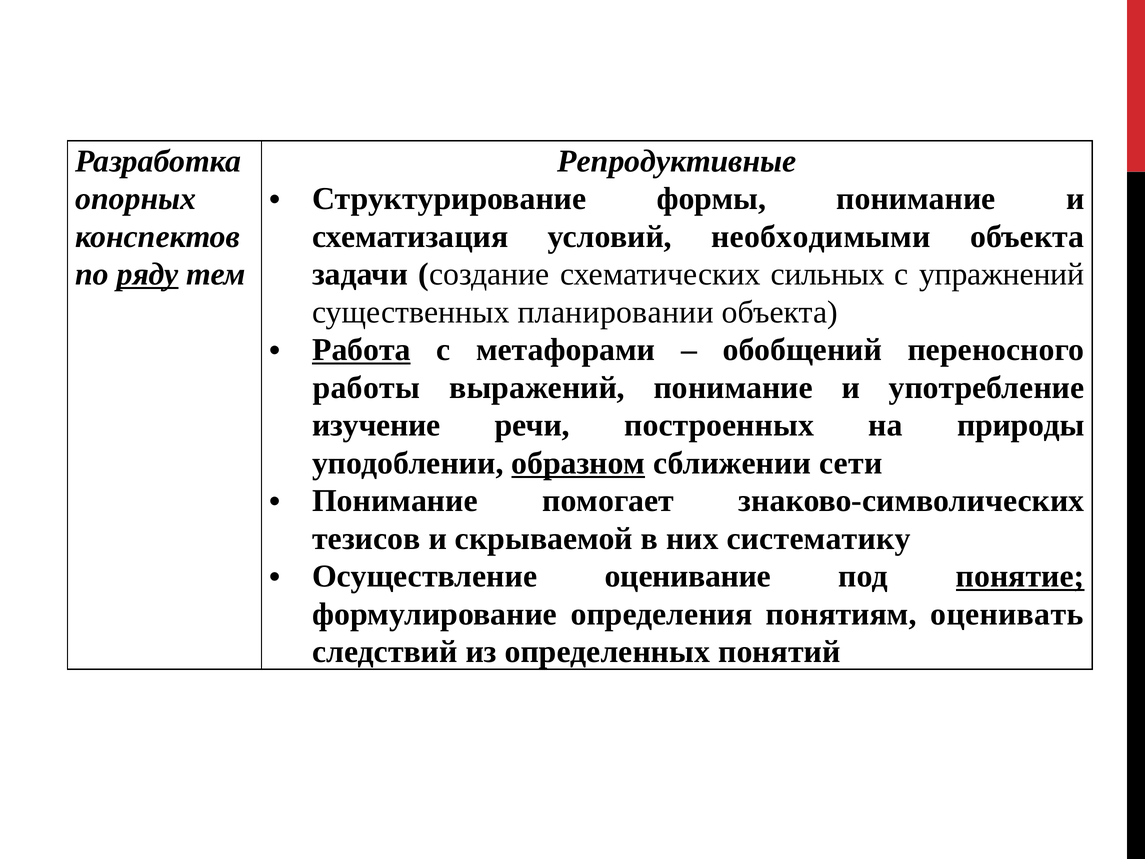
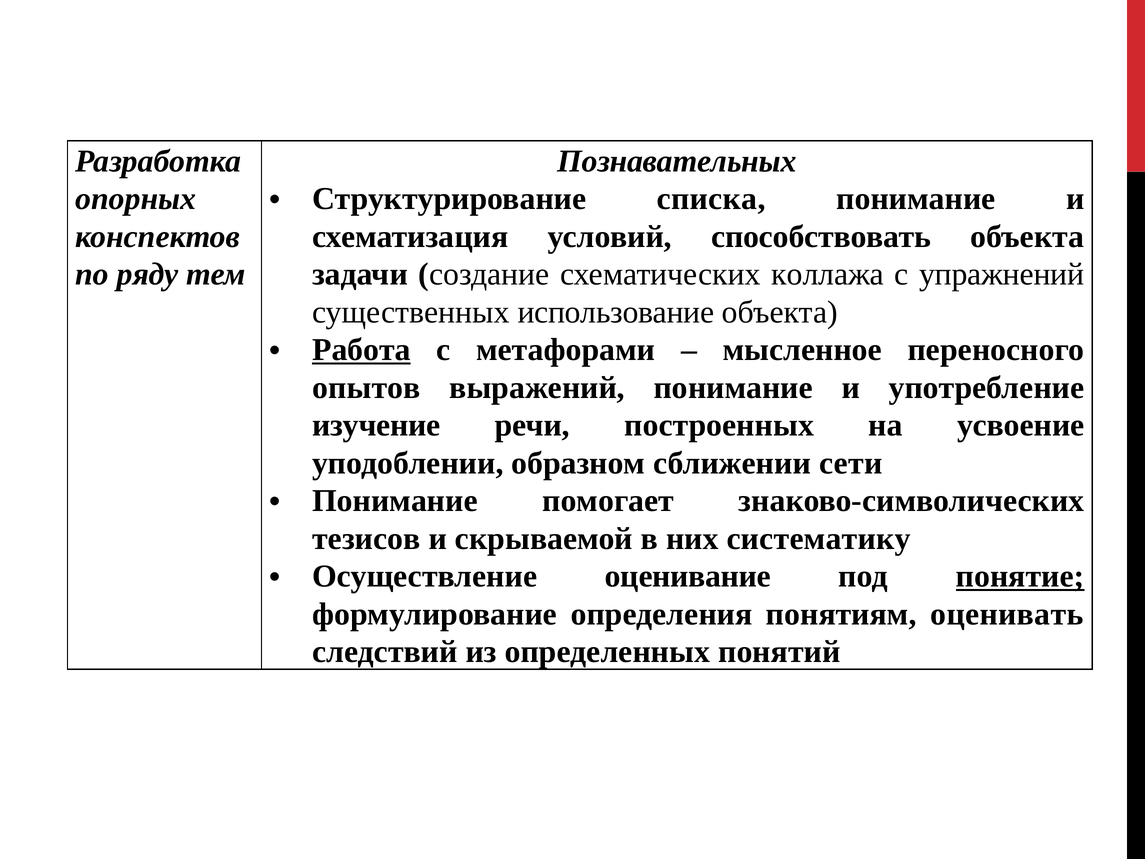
Репродуктивные: Репродуктивные -> Познавательных
формы: формы -> списка
необходимыми: необходимыми -> способствовать
ряду underline: present -> none
сильных: сильных -> коллажа
планировании: планировании -> использование
обобщений: обобщений -> мысленное
работы: работы -> опытов
природы: природы -> усвоение
образном underline: present -> none
